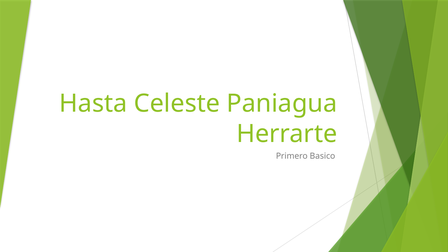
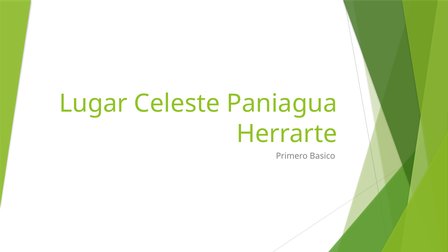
Hasta: Hasta -> Lugar
